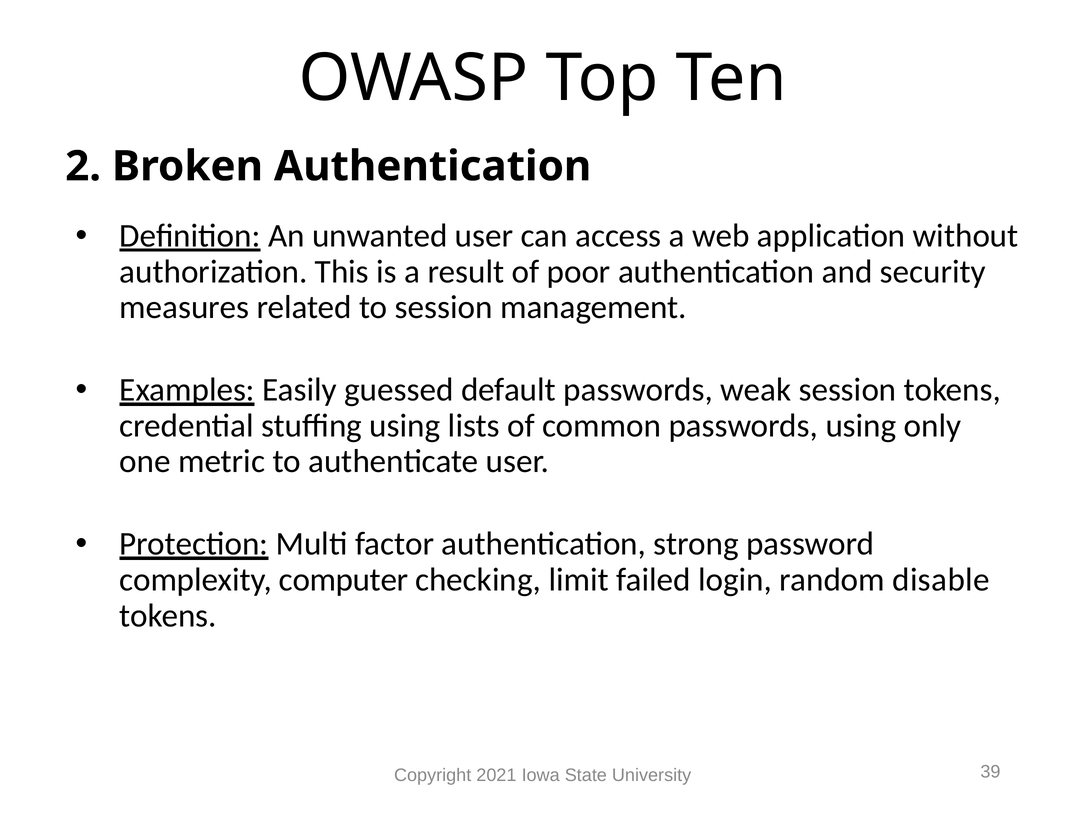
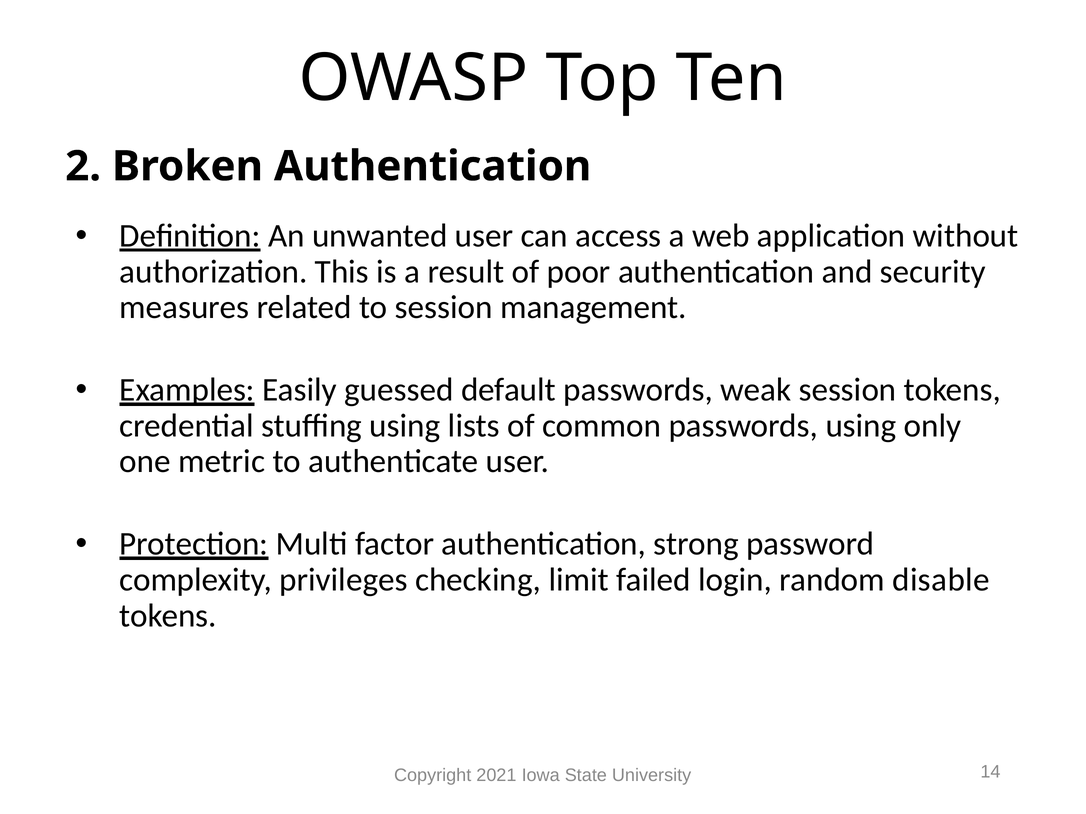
computer: computer -> privileges
39: 39 -> 14
